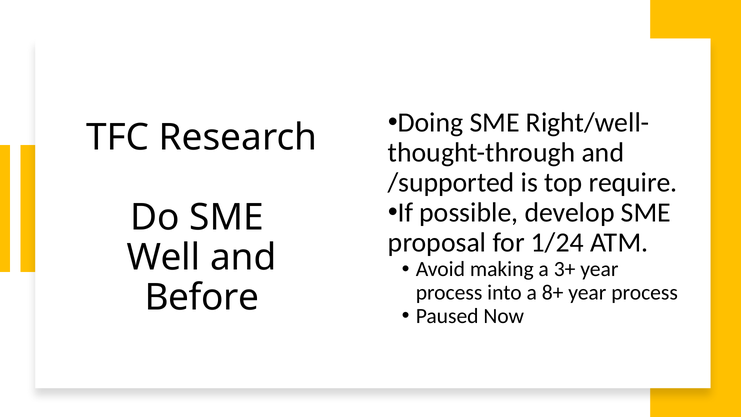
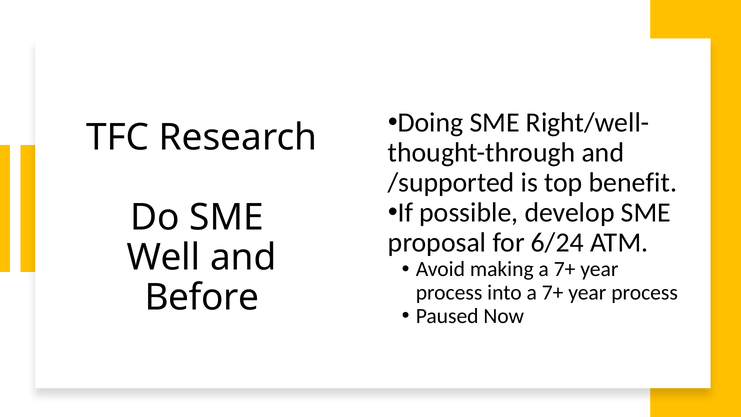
require: require -> benefit
1/24: 1/24 -> 6/24
making a 3+: 3+ -> 7+
into a 8+: 8+ -> 7+
